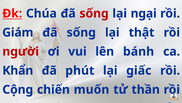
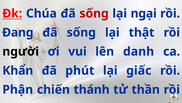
Giám: Giám -> Đang
người colour: red -> black
bánh: bánh -> danh
Cộng: Cộng -> Phận
muốn: muốn -> thánh
